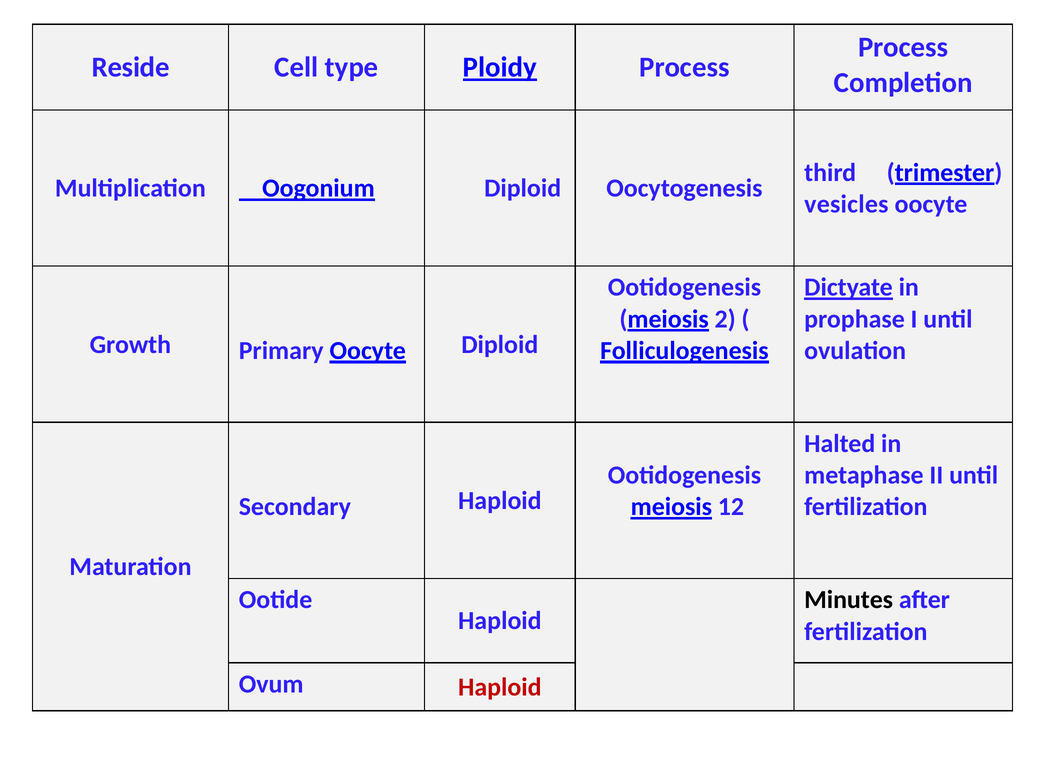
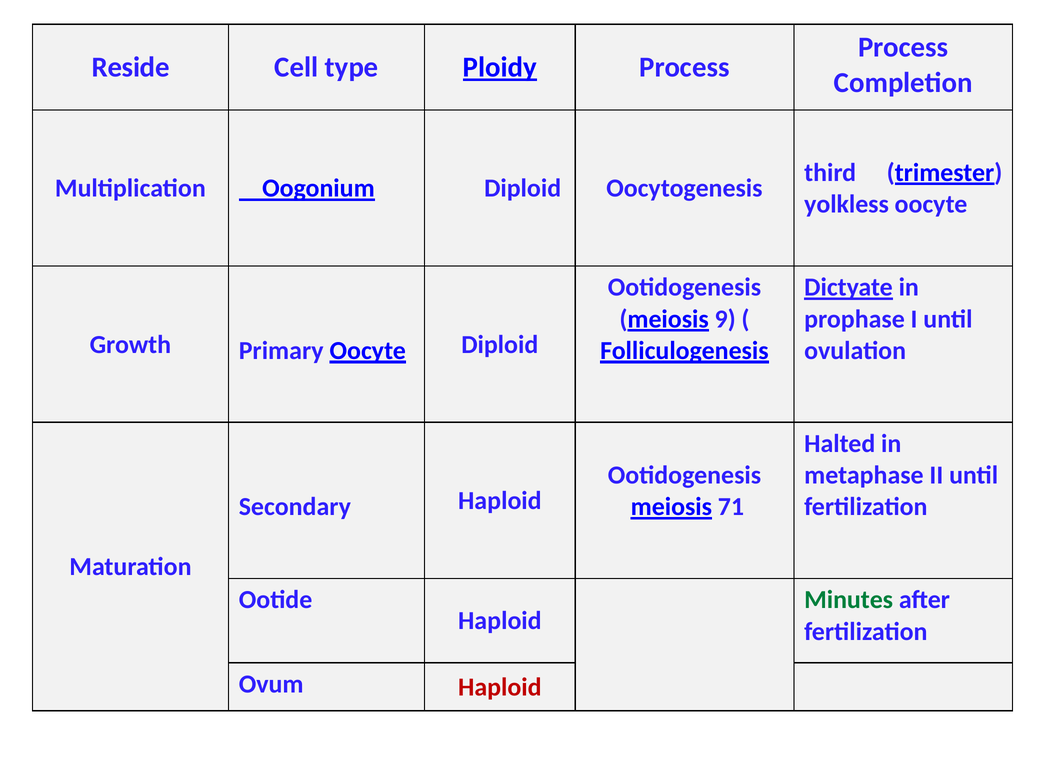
vesicles: vesicles -> yolkless
2: 2 -> 9
12: 12 -> 71
Minutes colour: black -> green
